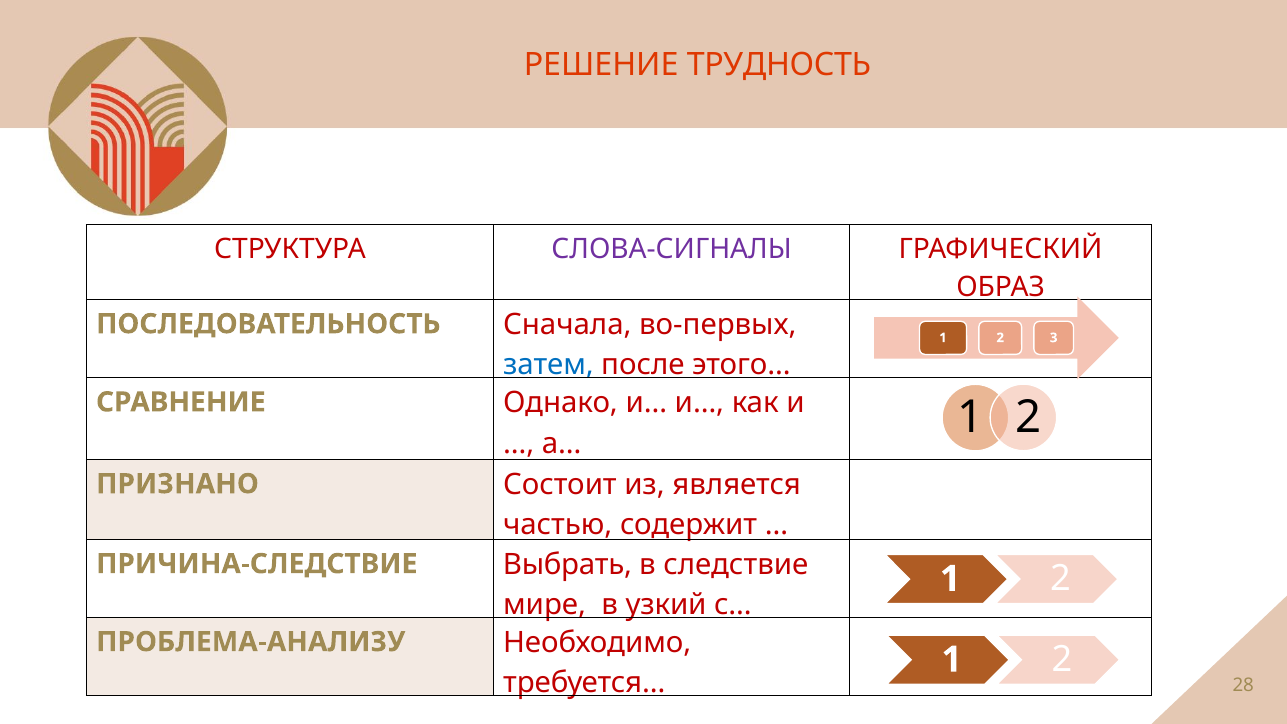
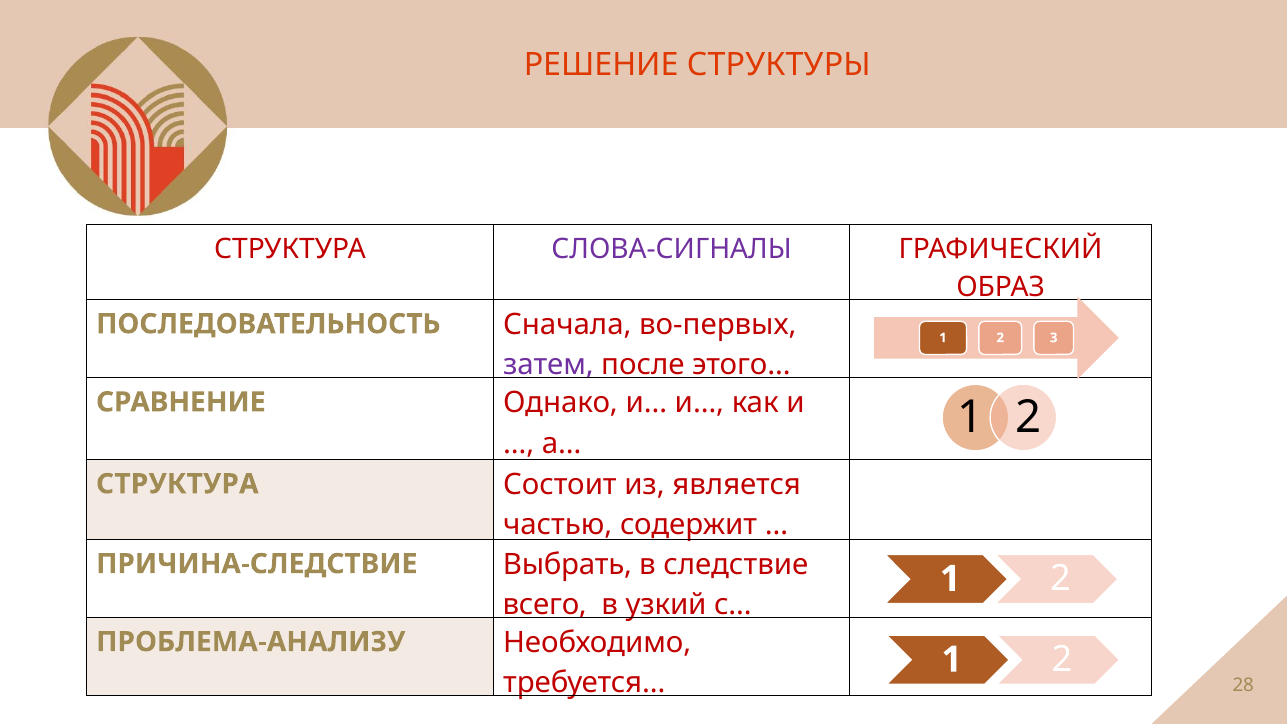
ТРУДНОСТЬ: ТРУДНОСТЬ -> СТРУКТУРЫ
затем colour: blue -> purple
ПРИЗНАНО at (177, 484): ПРИЗНАНО -> СТРУКТУРА
мире: мире -> всего
